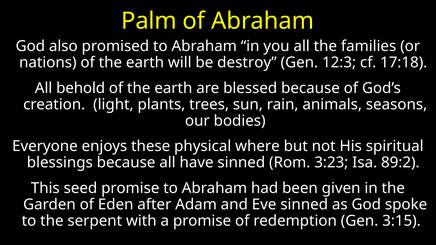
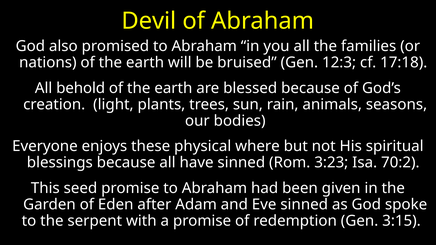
Palm: Palm -> Devil
destroy: destroy -> bruised
89:2: 89:2 -> 70:2
